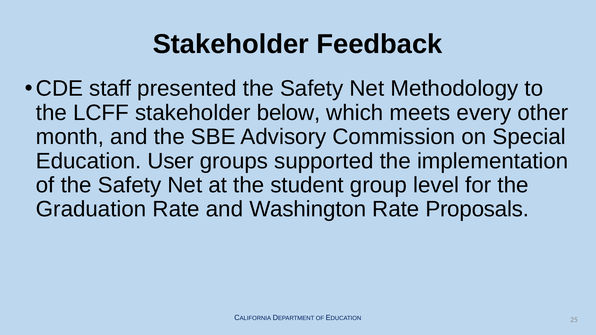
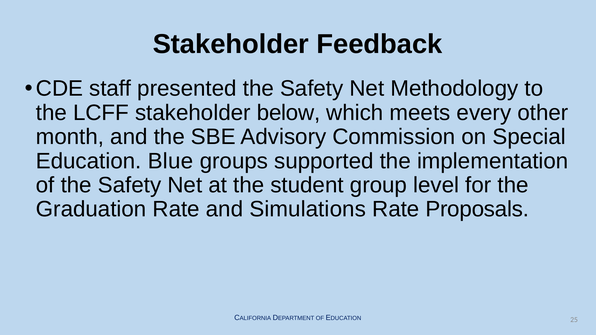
User: User -> Blue
Washington: Washington -> Simulations
